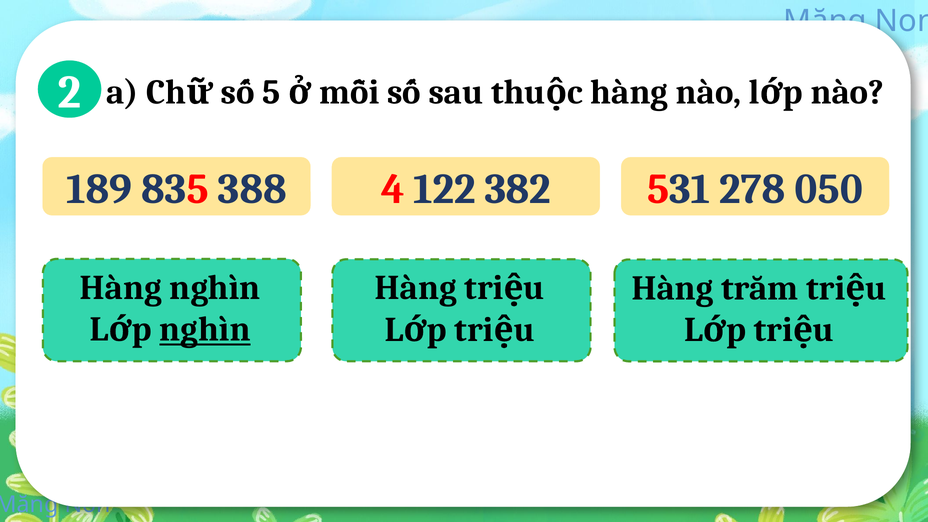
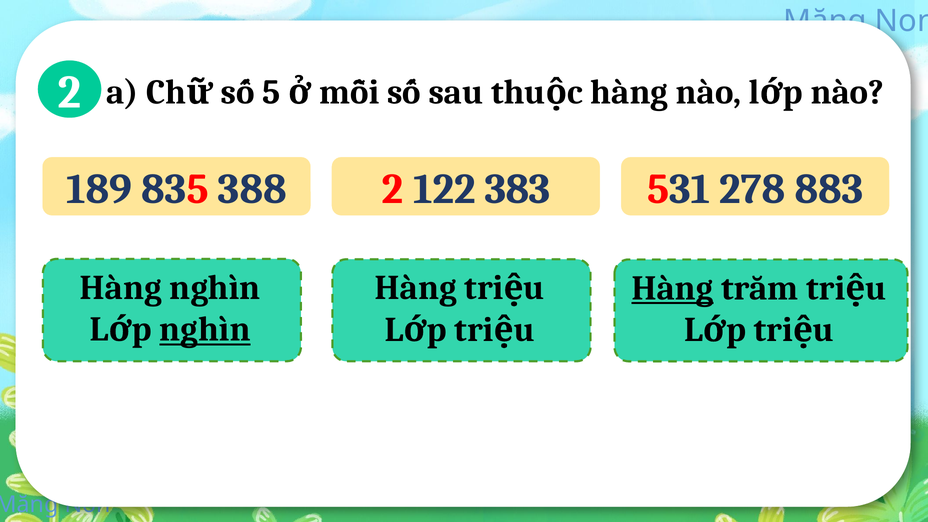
388 4: 4 -> 2
382: 382 -> 383
050: 050 -> 883
Hàng at (673, 288) underline: none -> present
